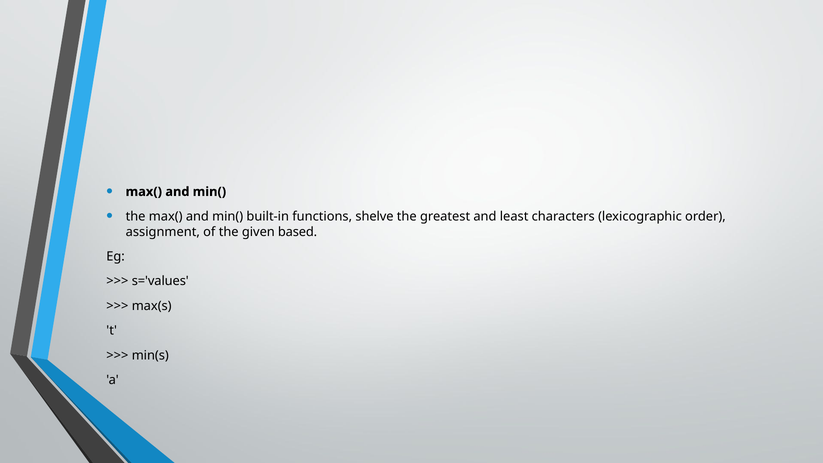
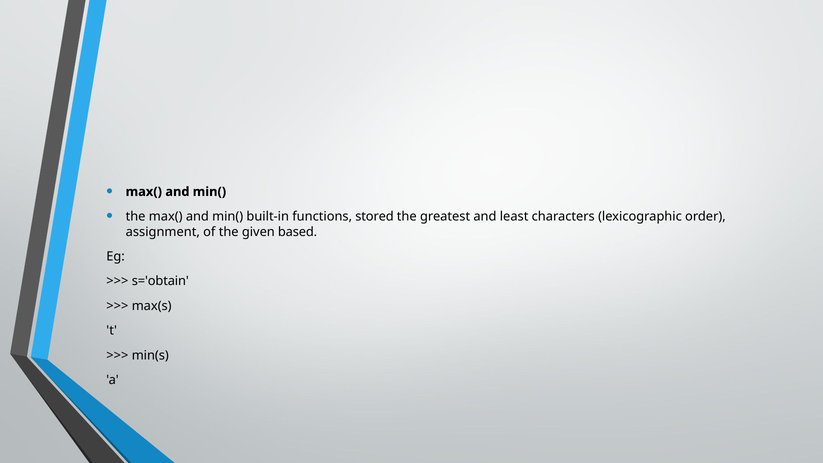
shelve: shelve -> stored
s='values: s='values -> s='obtain
